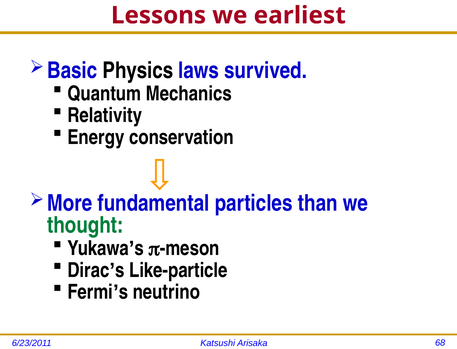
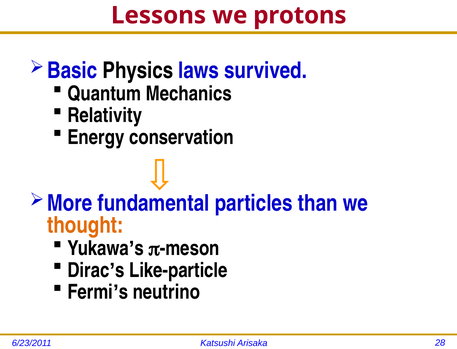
earliest: earliest -> protons
thought colour: green -> orange
68: 68 -> 28
